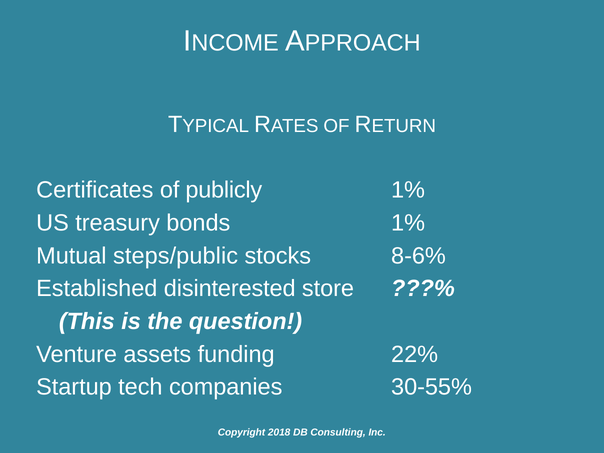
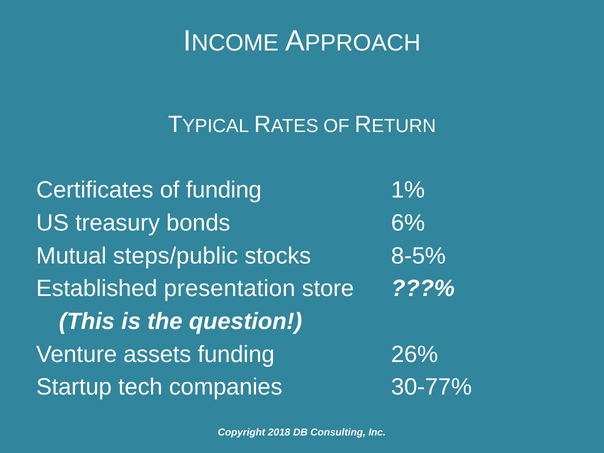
of publicly: publicly -> funding
bonds 1%: 1% -> 6%
8-6%: 8-6% -> 8-5%
disinterested: disinterested -> presentation
22%: 22% -> 26%
30-55%: 30-55% -> 30-77%
